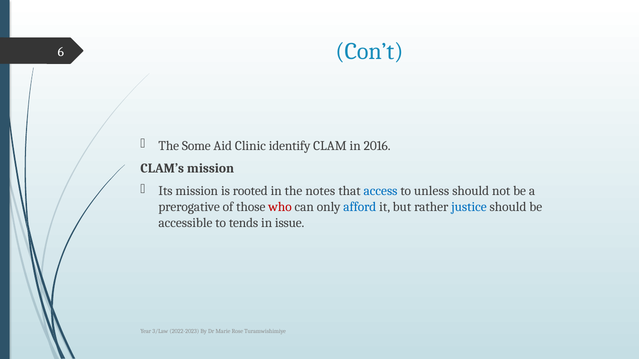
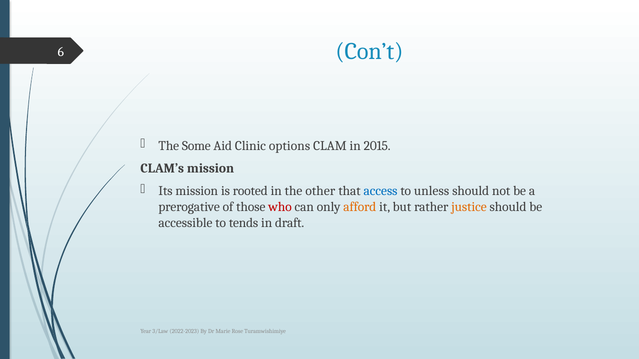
identify: identify -> options
2016: 2016 -> 2015
notes: notes -> other
afford colour: blue -> orange
justice colour: blue -> orange
issue: issue -> draft
